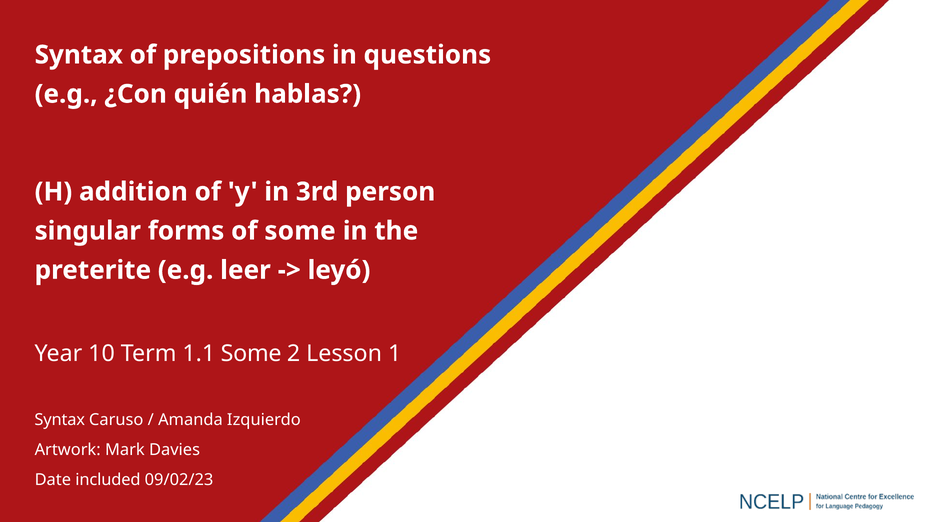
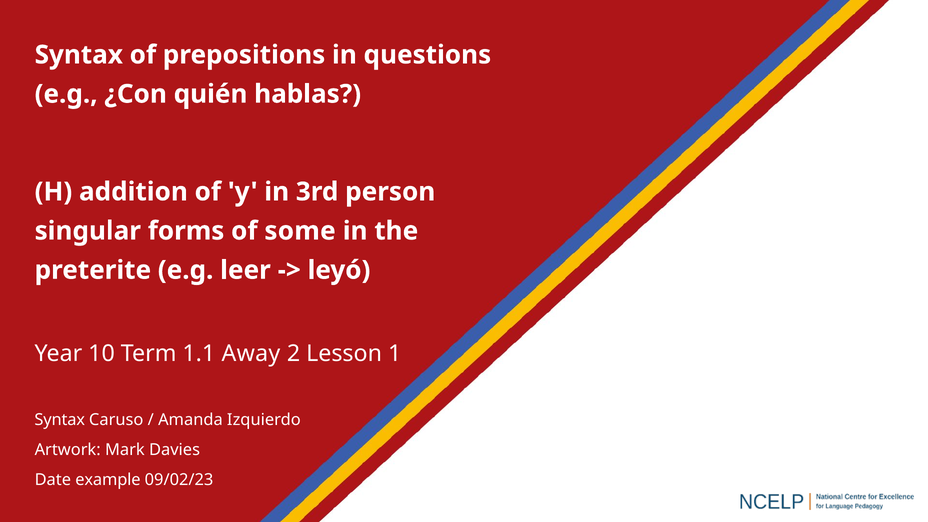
1.1 Some: Some -> Away
included: included -> example
